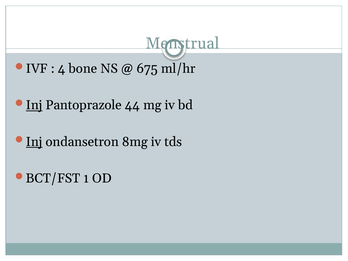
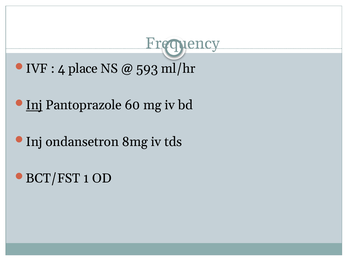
Menstrual: Menstrual -> Frequency
bone: bone -> place
675: 675 -> 593
44: 44 -> 60
Inj at (34, 142) underline: present -> none
